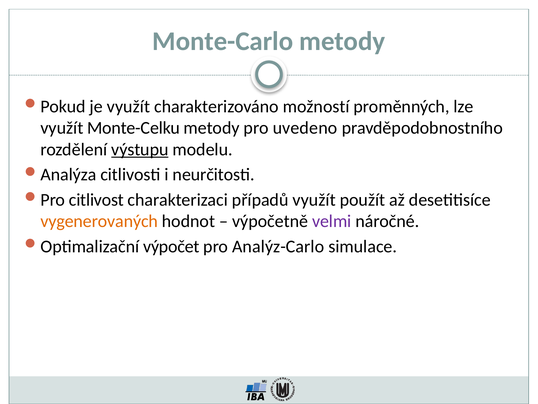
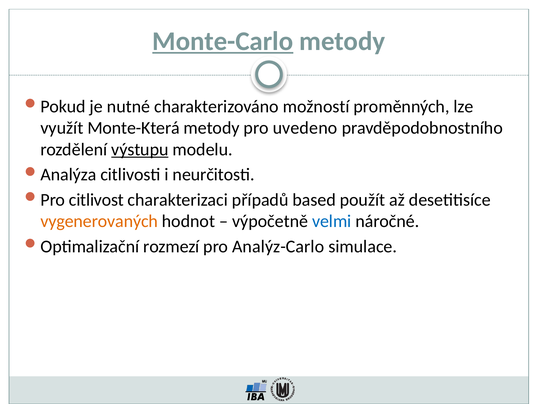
Monte-Carlo underline: none -> present
je využít: využít -> nutné
Monte-Celku: Monte-Celku -> Monte-Která
případů využít: využít -> based
velmi colour: purple -> blue
výpočet: výpočet -> rozmezí
